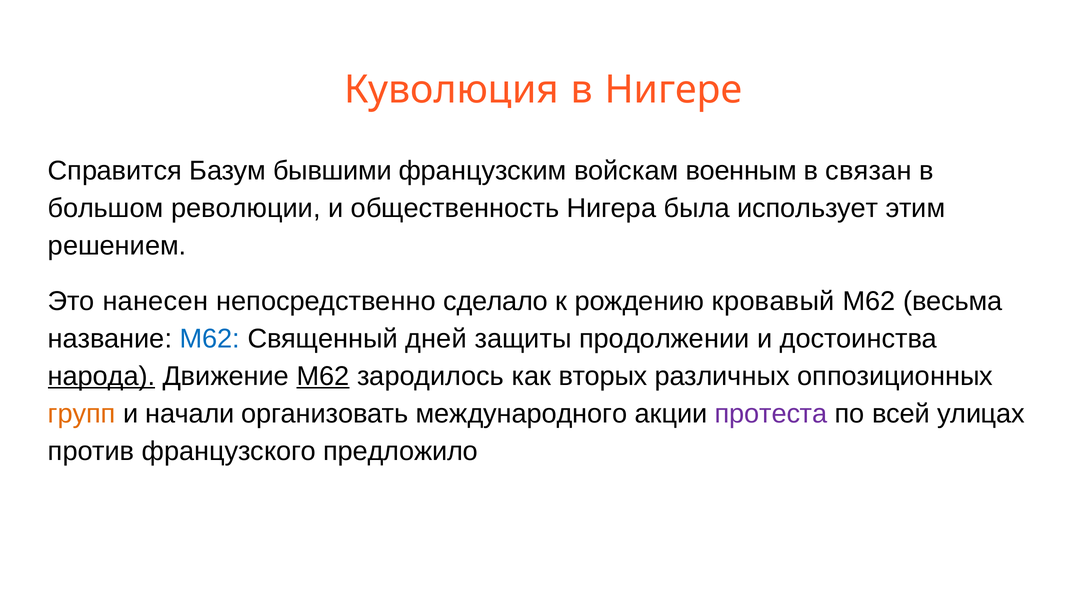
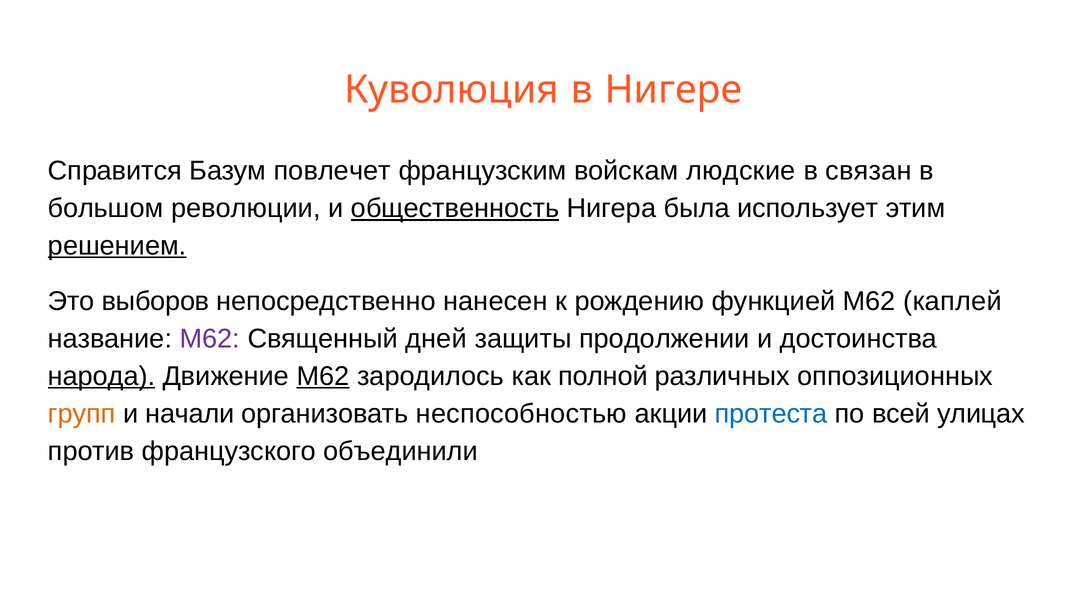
бывшими: бывшими -> повлечет
военным: военным -> людские
общественность underline: none -> present
решением underline: none -> present
нанесен: нанесен -> выборов
сделало: сделало -> нанесен
кровавый: кровавый -> функцией
весьма: весьма -> каплей
М62 at (210, 339) colour: blue -> purple
вторых: вторых -> полной
международного: международного -> неспособностью
протеста colour: purple -> blue
предложило: предложило -> объединили
